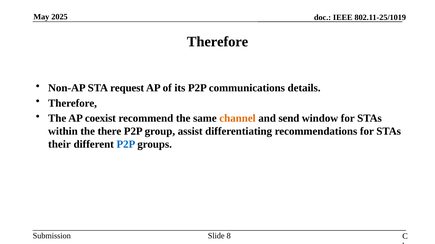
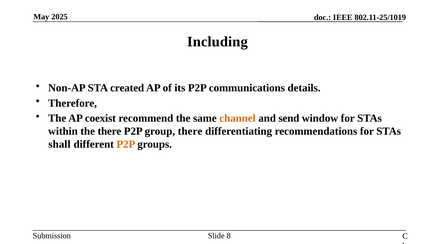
Therefore at (218, 42): Therefore -> Including
request: request -> created
group assist: assist -> there
their: their -> shall
P2P at (126, 145) colour: blue -> orange
